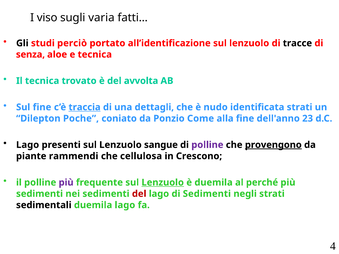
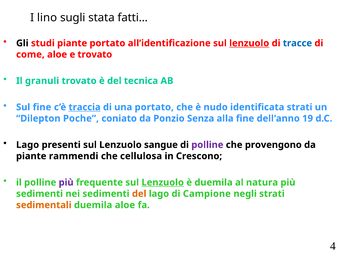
viso: viso -> lino
varia: varia -> stata
studi perciò: perciò -> piante
lenzuolo at (249, 43) underline: none -> present
tracce colour: black -> blue
senza: senza -> come
e tecnica: tecnica -> trovato
Il tecnica: tecnica -> granuli
avvolta: avvolta -> tecnica
una dettagli: dettagli -> portato
Come: Come -> Senza
23: 23 -> 19
provengono underline: present -> none
perché: perché -> natura
del at (139, 194) colour: red -> orange
di Sedimenti: Sedimenti -> Campione
sedimentali colour: black -> orange
duemila lago: lago -> aloe
